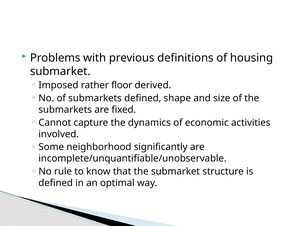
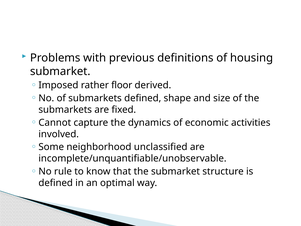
significantly: significantly -> unclassified
